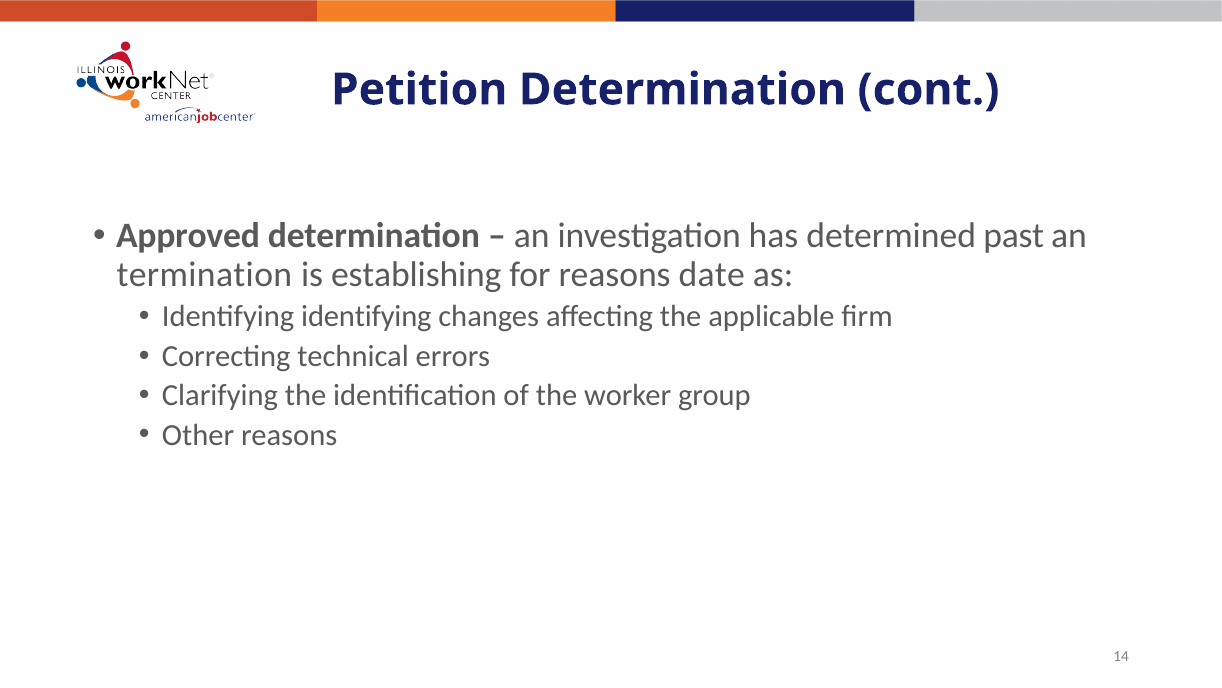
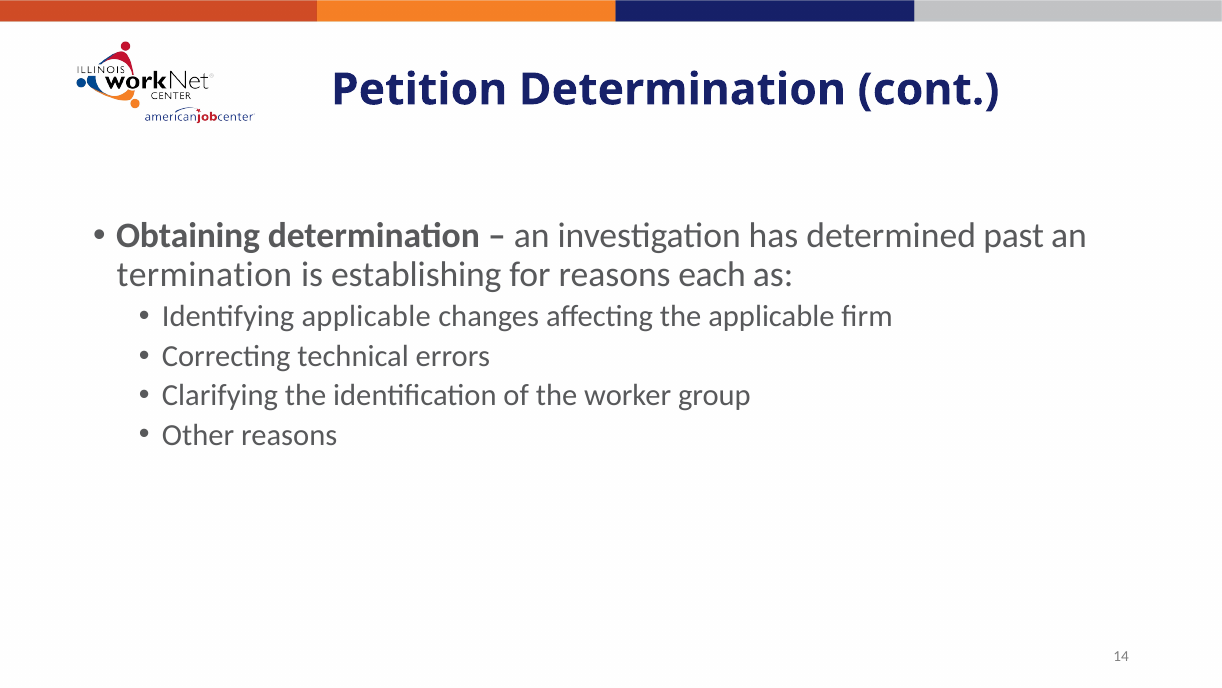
Approved: Approved -> Obtaining
date: date -> each
Identifying identifying: identifying -> applicable
